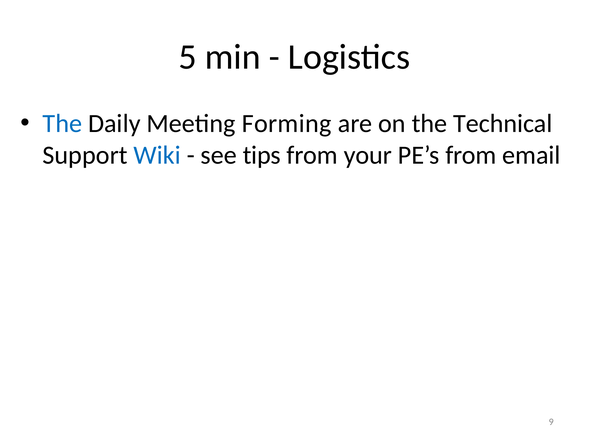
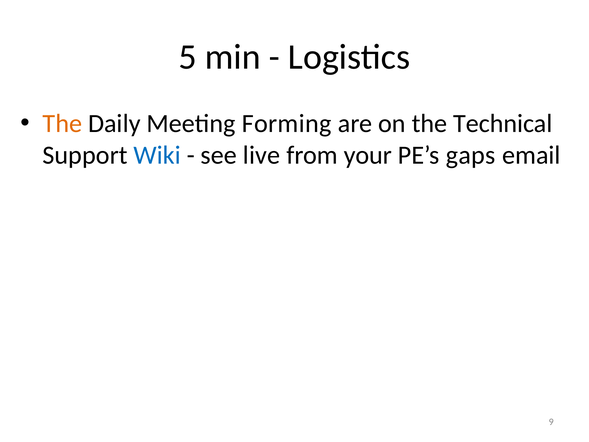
The at (62, 124) colour: blue -> orange
tips: tips -> live
PE’s from: from -> gaps
